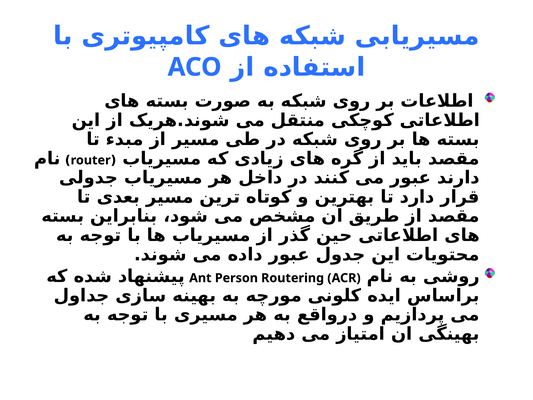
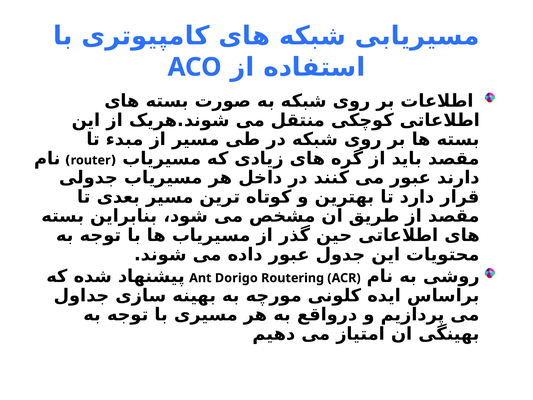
Person: Person -> Dorigo
